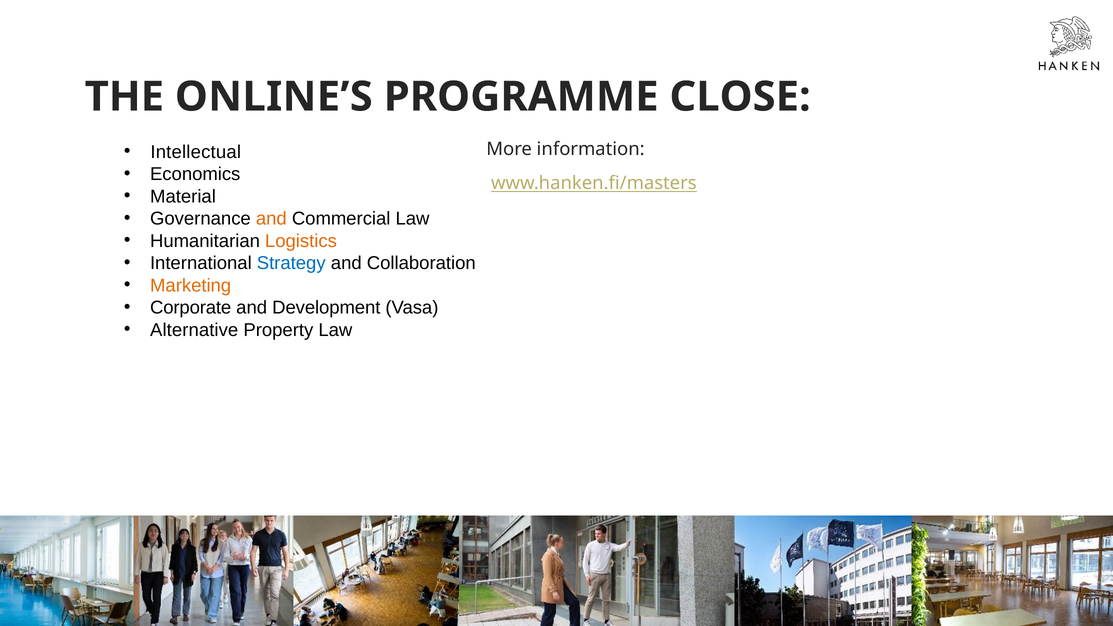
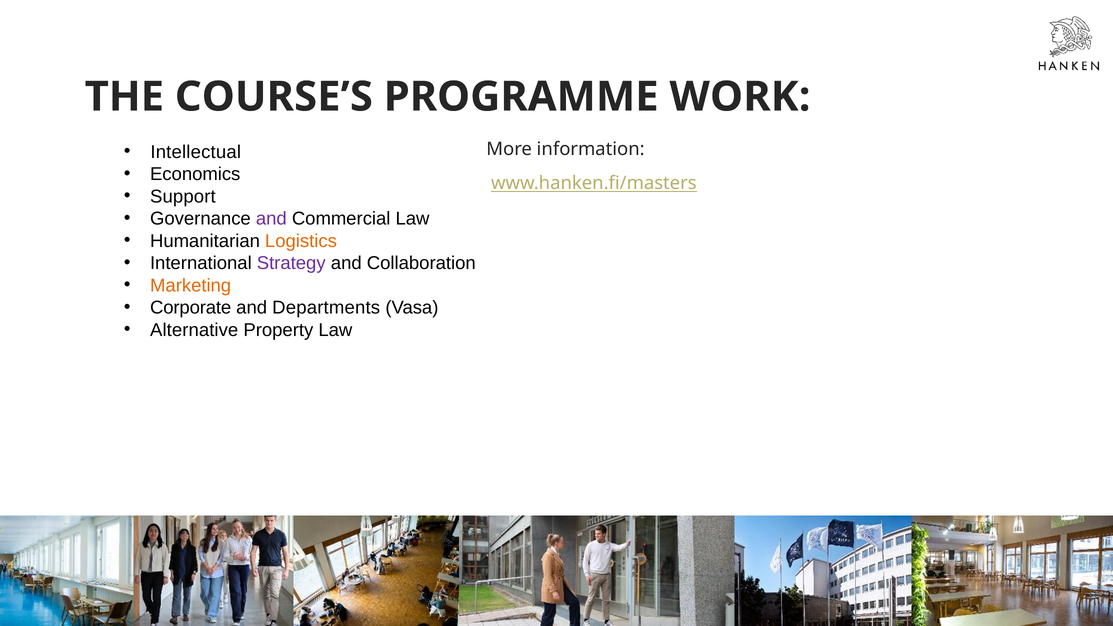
ONLINE’S: ONLINE’S -> COURSE’S
CLOSE: CLOSE -> WORK
Material: Material -> Support
and at (271, 219) colour: orange -> purple
Strategy colour: blue -> purple
Development: Development -> Departments
